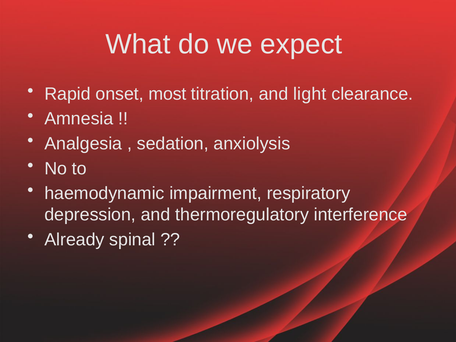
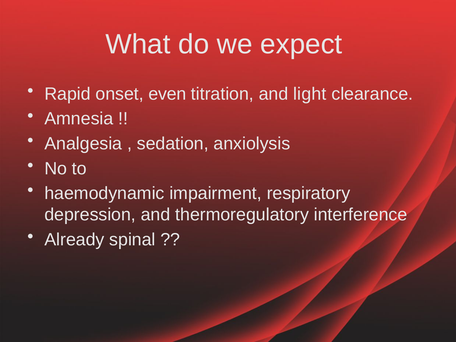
most: most -> even
